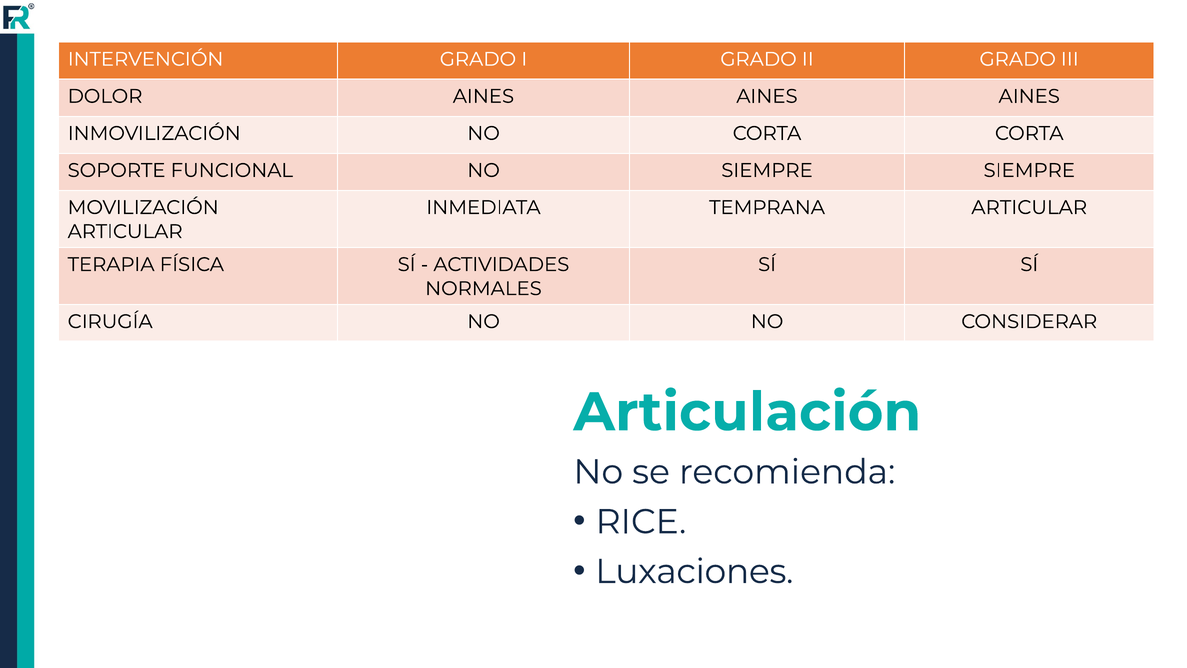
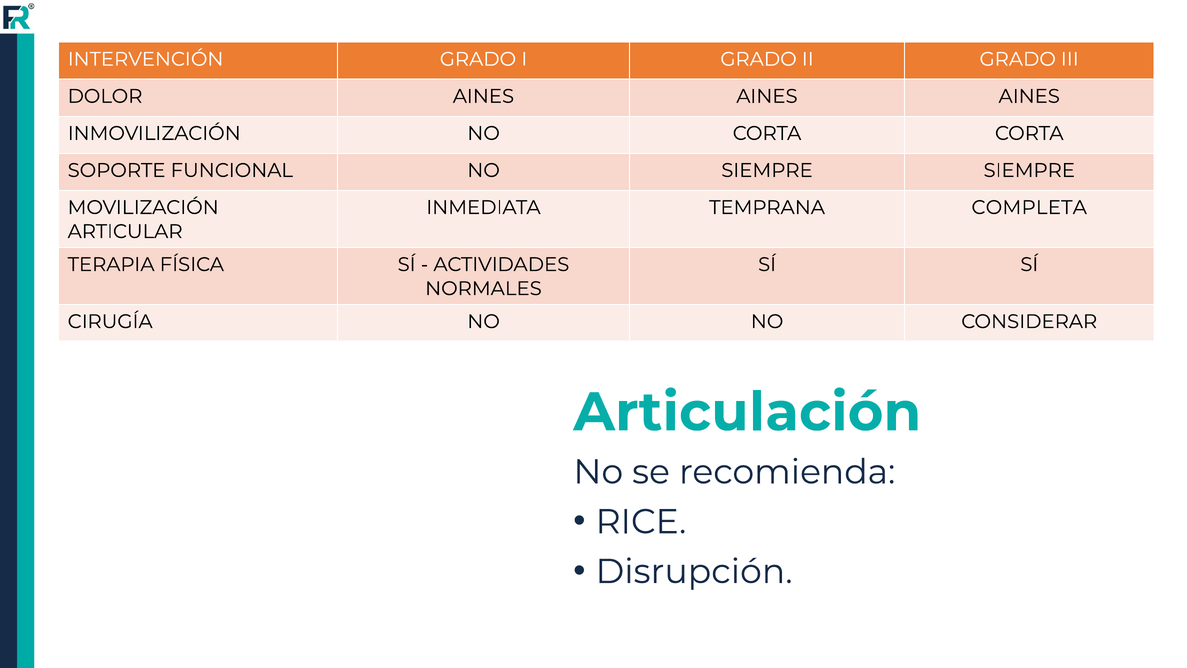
TEMPRANA ARTICULAR: ARTICULAR -> COMPLETA
Luxaciones: Luxaciones -> Disrupción
